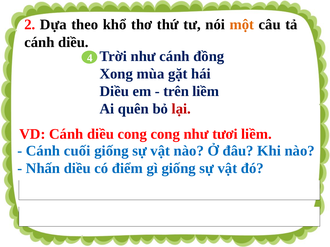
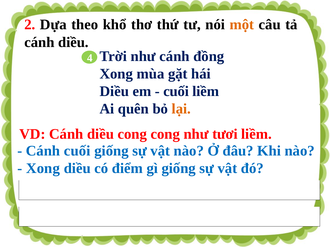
trên at (176, 92): trên -> cuối
lại colour: red -> orange
Nhấn at (43, 169): Nhấn -> Xong
